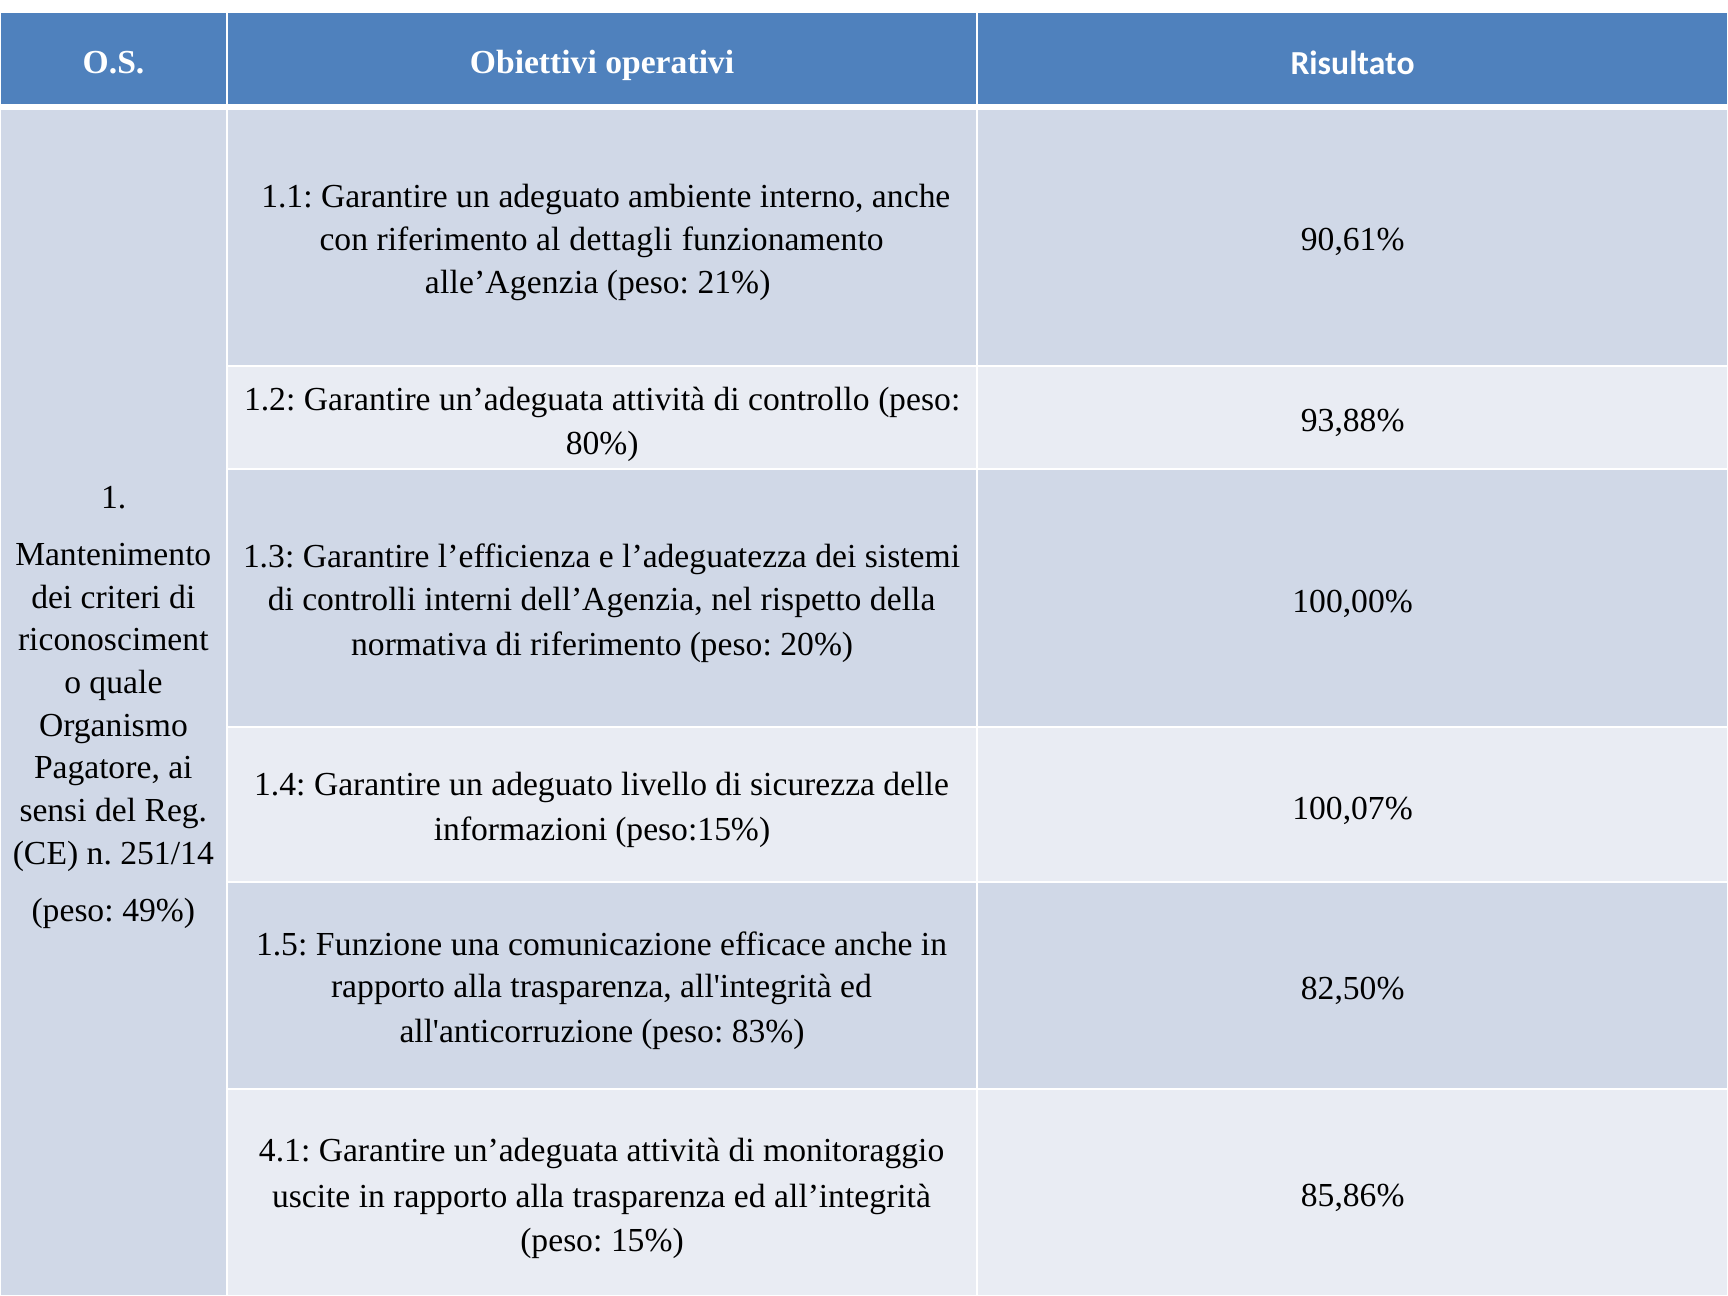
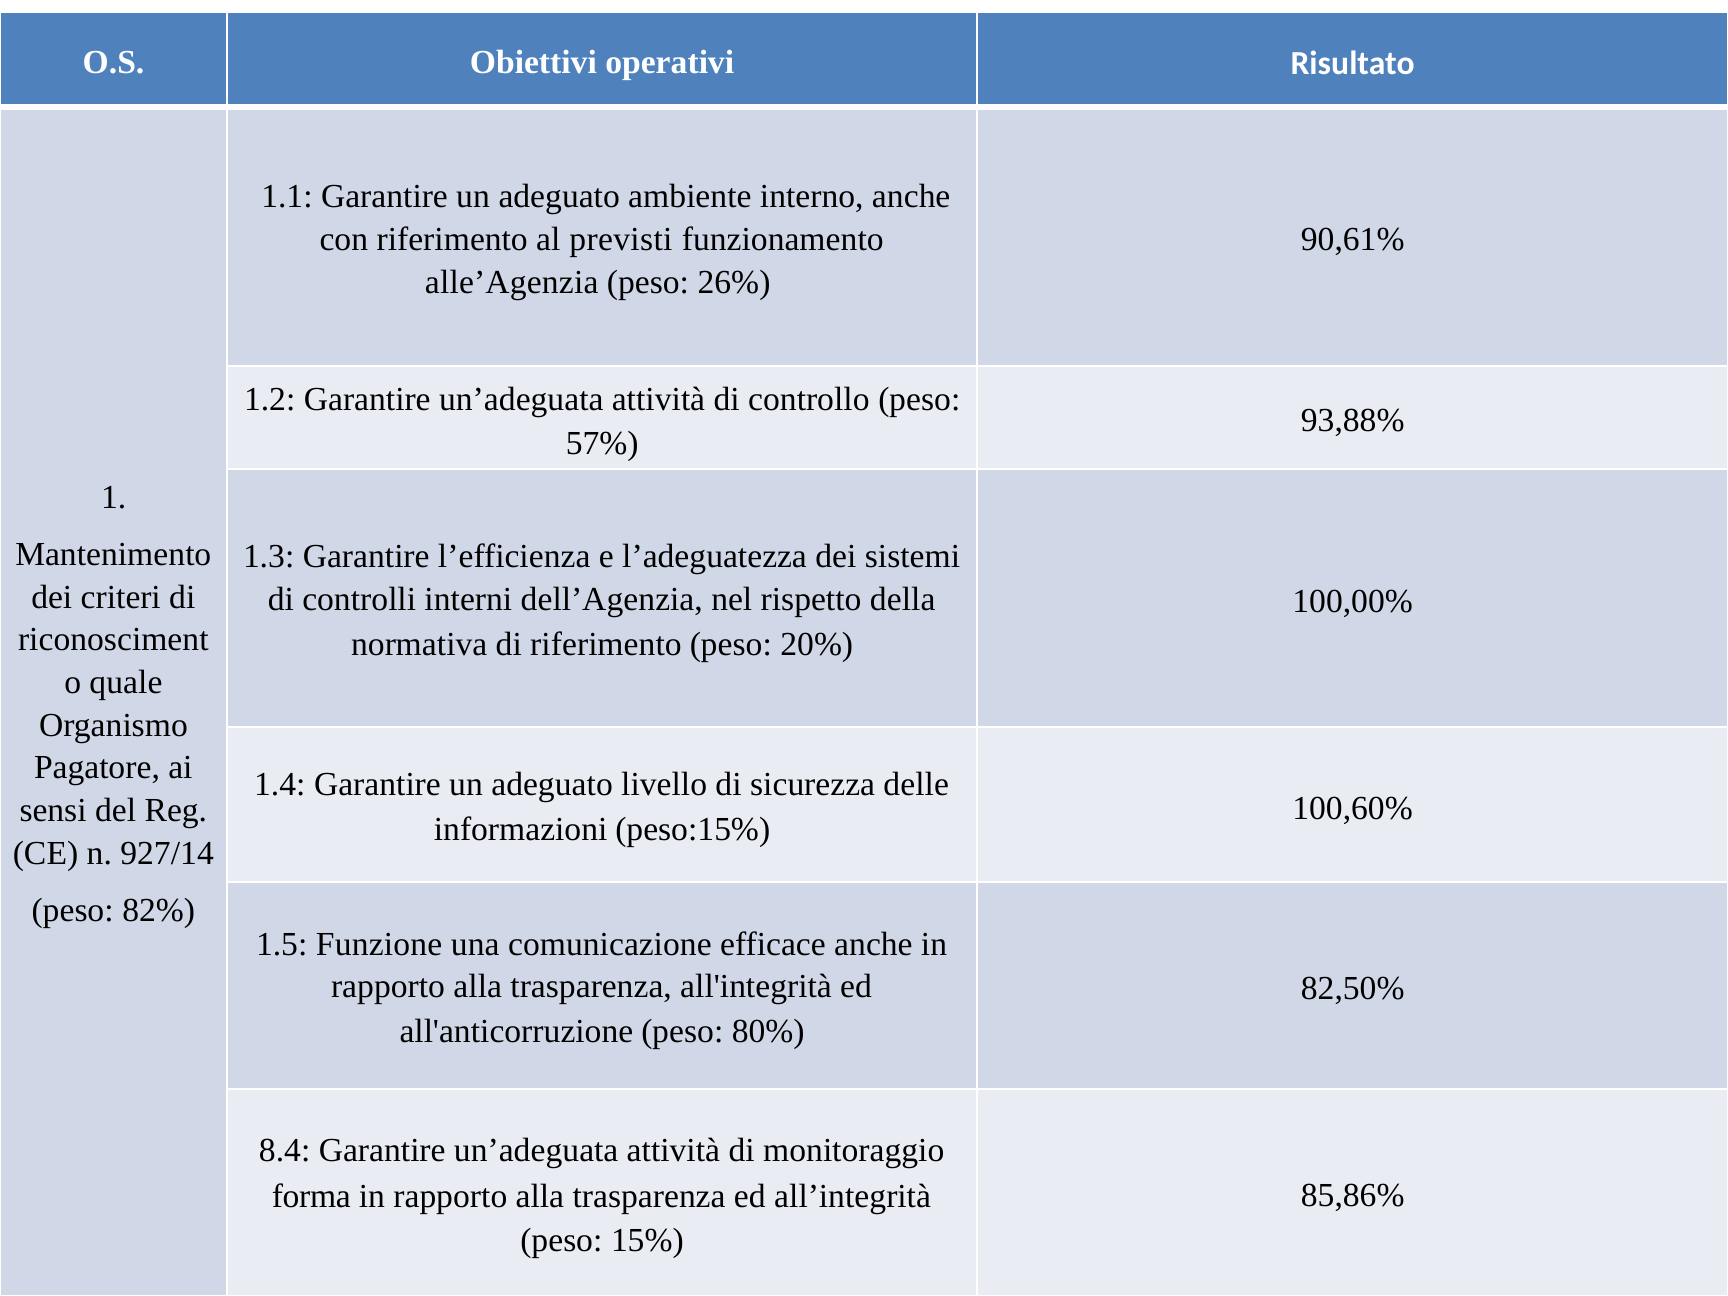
dettagli: dettagli -> previsti
21%: 21% -> 26%
80%: 80% -> 57%
100,07%: 100,07% -> 100,60%
251/14: 251/14 -> 927/14
49%: 49% -> 82%
83%: 83% -> 80%
4.1: 4.1 -> 8.4
uscite: uscite -> forma
